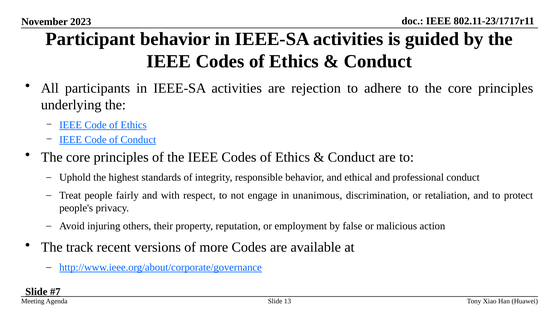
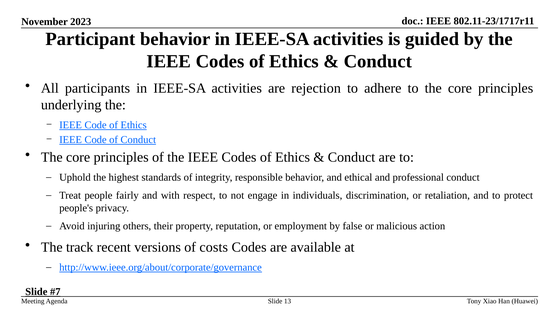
unanimous: unanimous -> individuals
more: more -> costs
